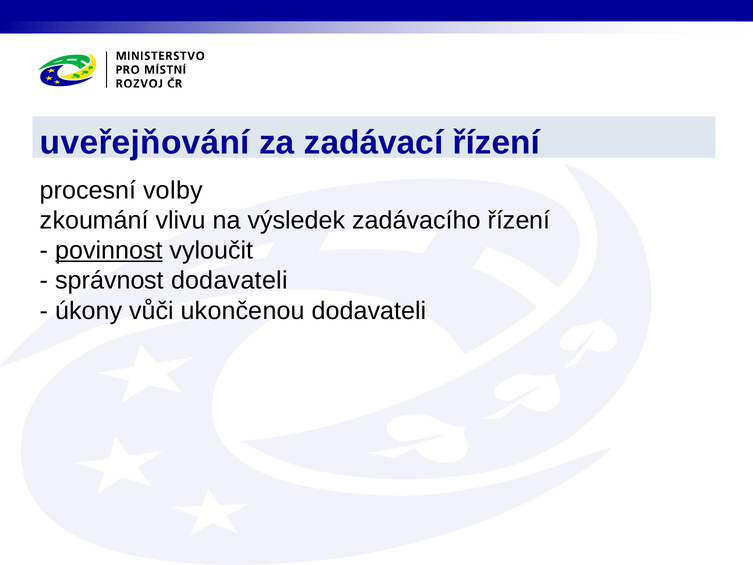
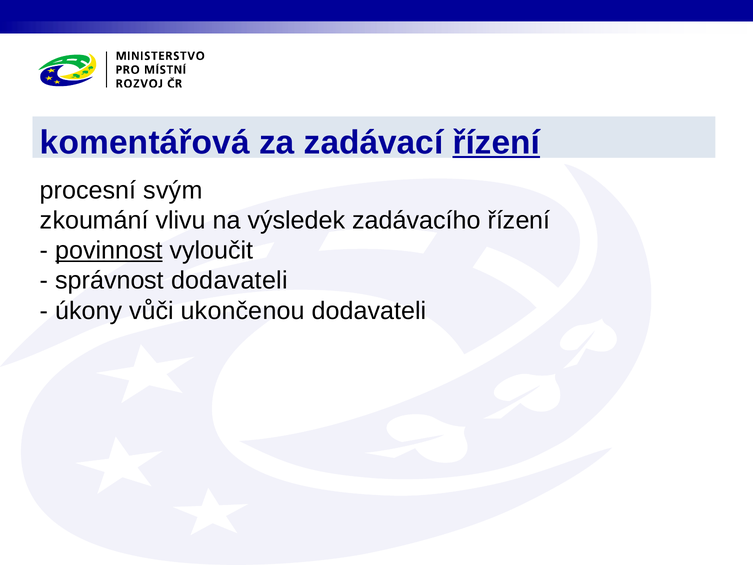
uveřejňování: uveřejňování -> komentářová
řízení at (496, 142) underline: none -> present
volby: volby -> svým
